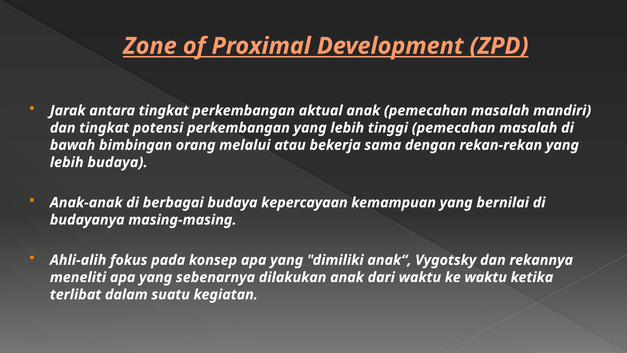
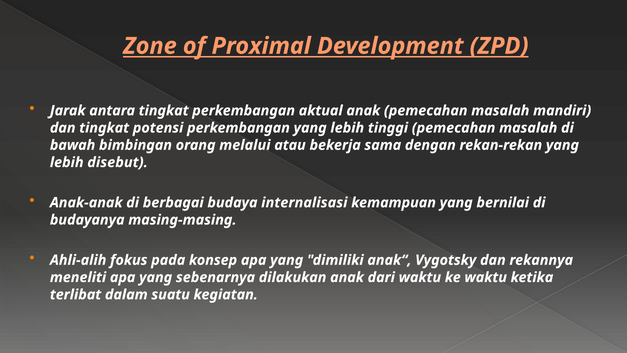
lebih budaya: budaya -> disebut
kepercayaan: kepercayaan -> internalisasi
